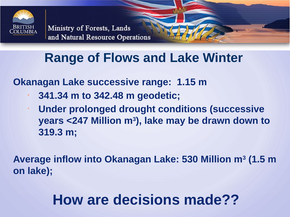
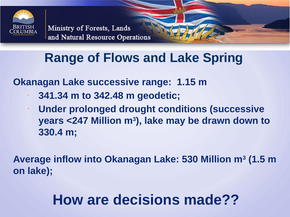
Winter: Winter -> Spring
319.3: 319.3 -> 330.4
